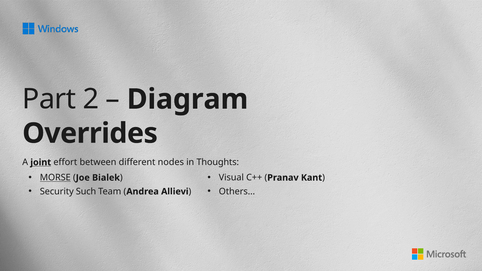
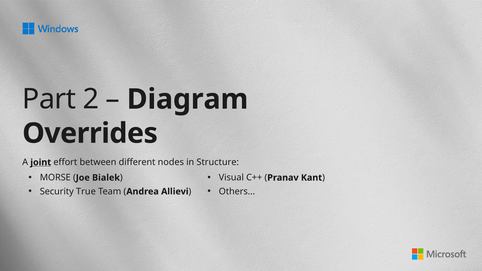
Thoughts: Thoughts -> Structure
MORSE underline: present -> none
Such: Such -> True
